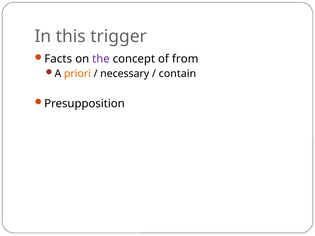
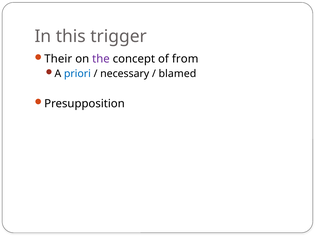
Facts: Facts -> Their
priori colour: orange -> blue
contain: contain -> blamed
